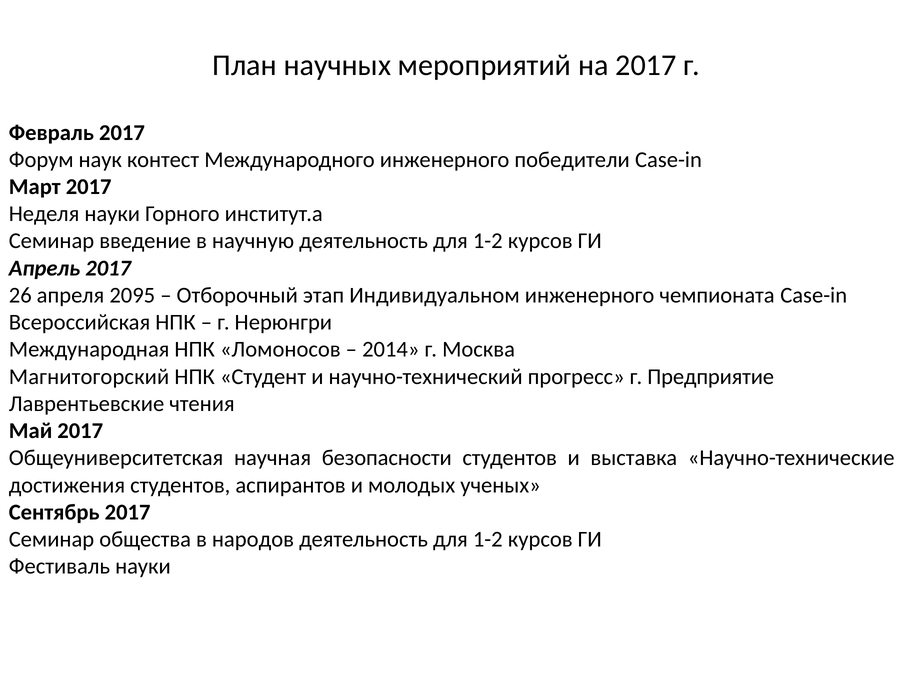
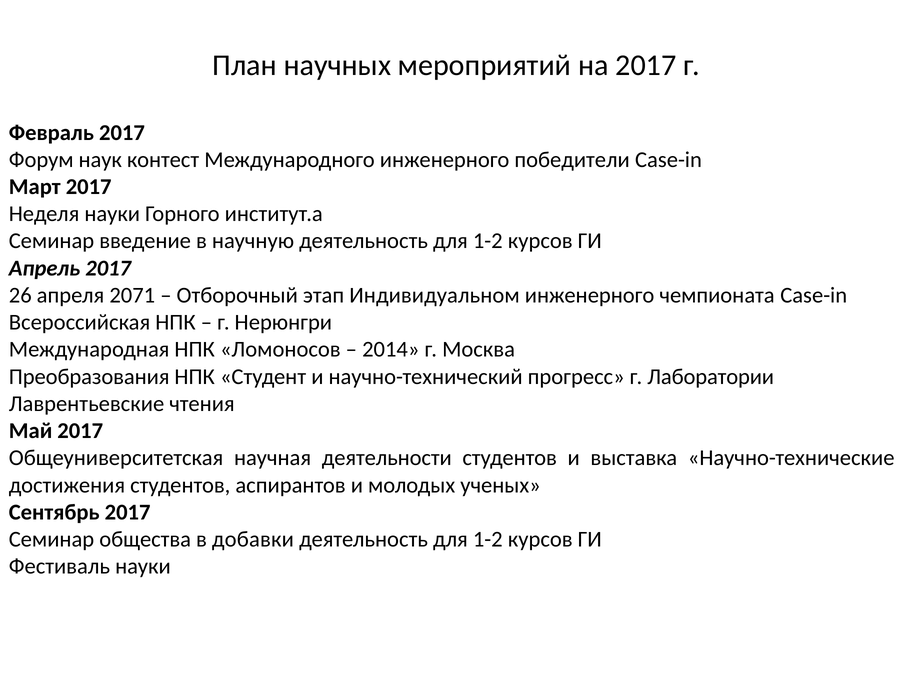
2095: 2095 -> 2071
Магнитогорский: Магнитогорский -> Преобразования
Предприятие: Предприятие -> Лаборатории
безопасности: безопасности -> деятельности
народов: народов -> добавки
